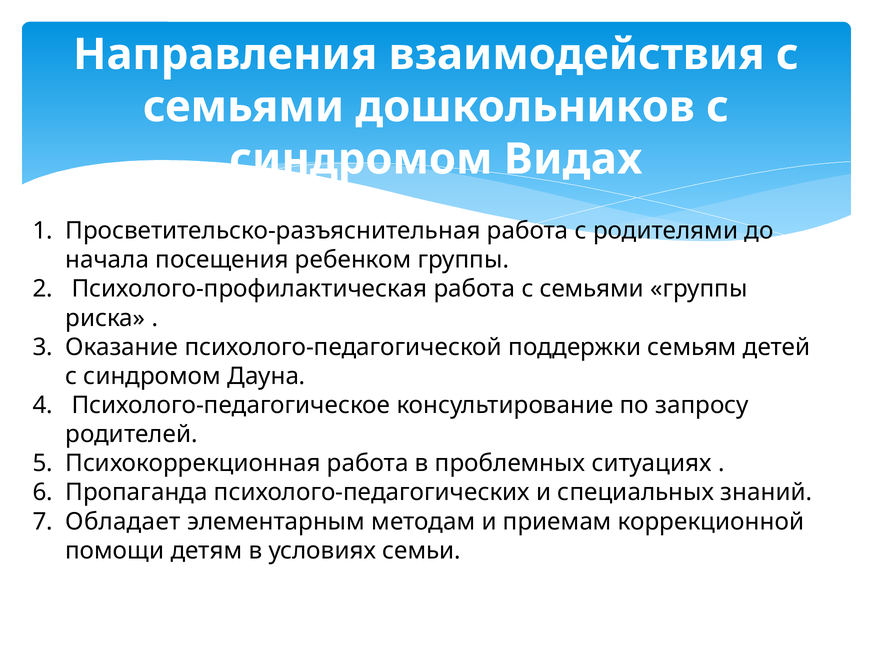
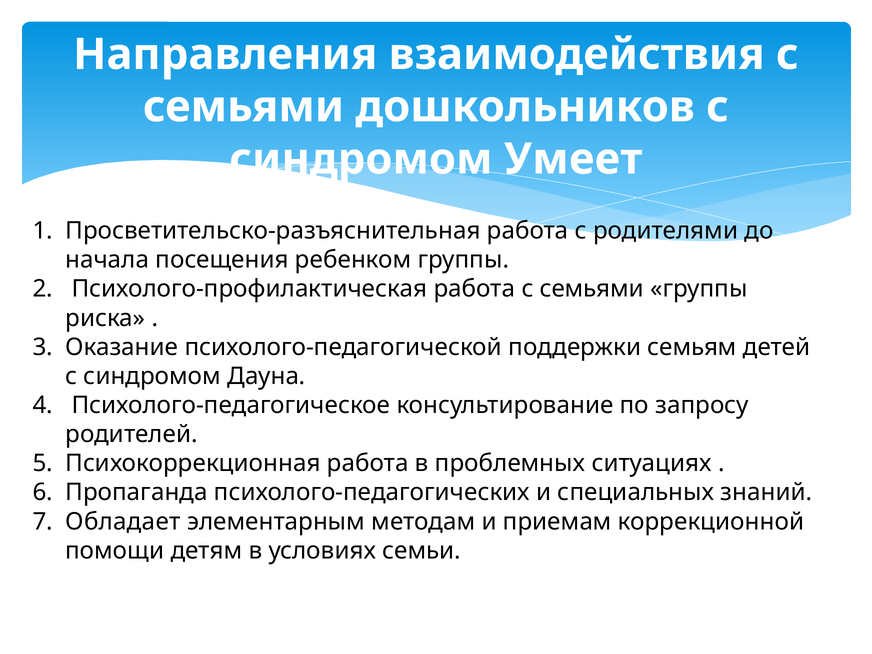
Видах: Видах -> Умеет
